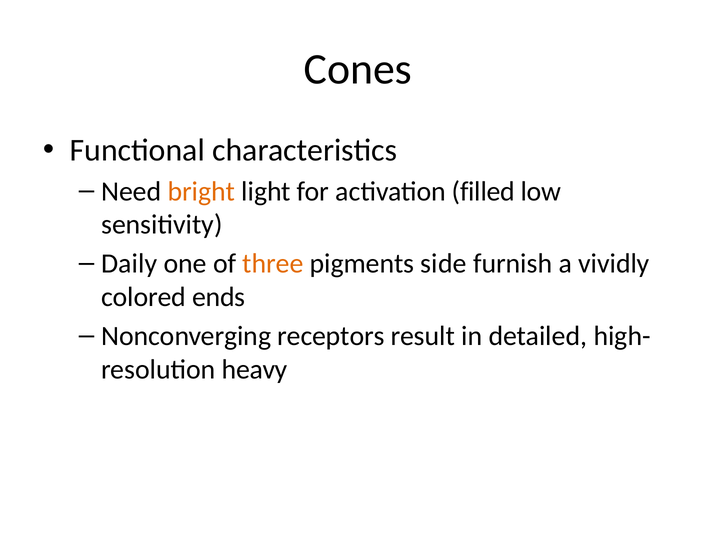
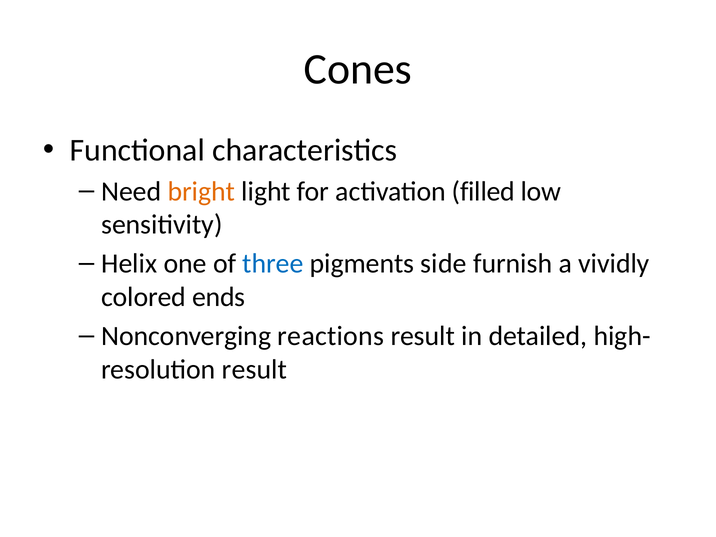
Daily: Daily -> Helix
three colour: orange -> blue
receptors: receptors -> reactions
heavy at (255, 370): heavy -> result
